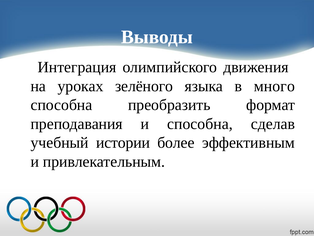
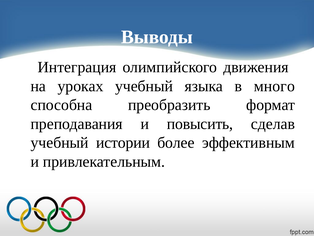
уроках зелёного: зелёного -> учебный
и способна: способна -> повысить
